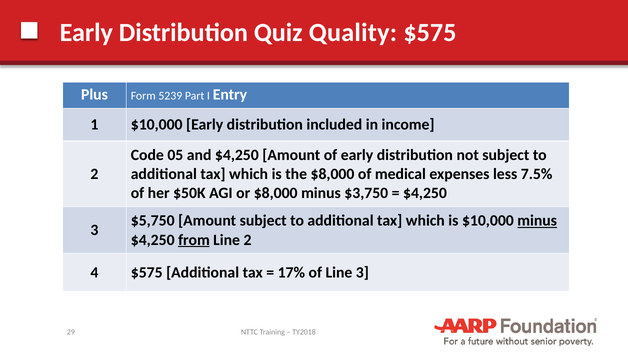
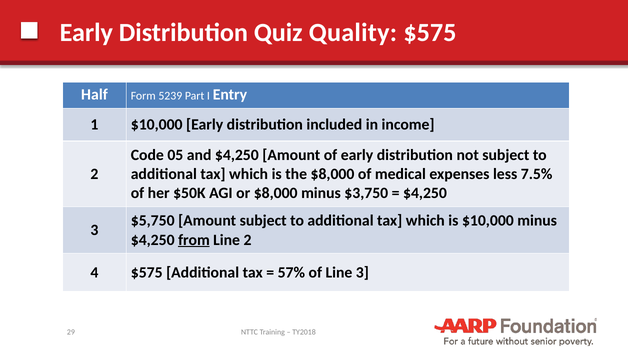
Plus: Plus -> Half
minus at (537, 221) underline: present -> none
17%: 17% -> 57%
